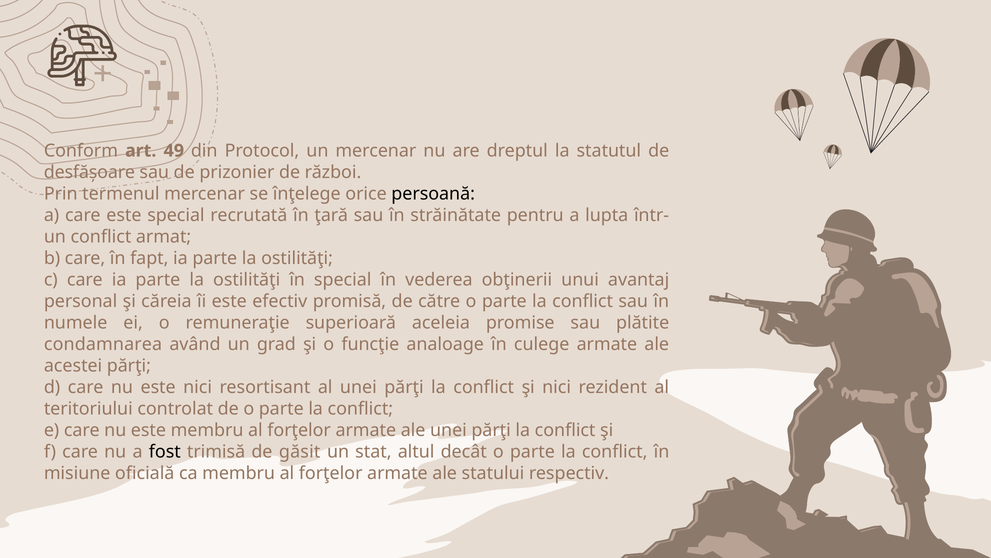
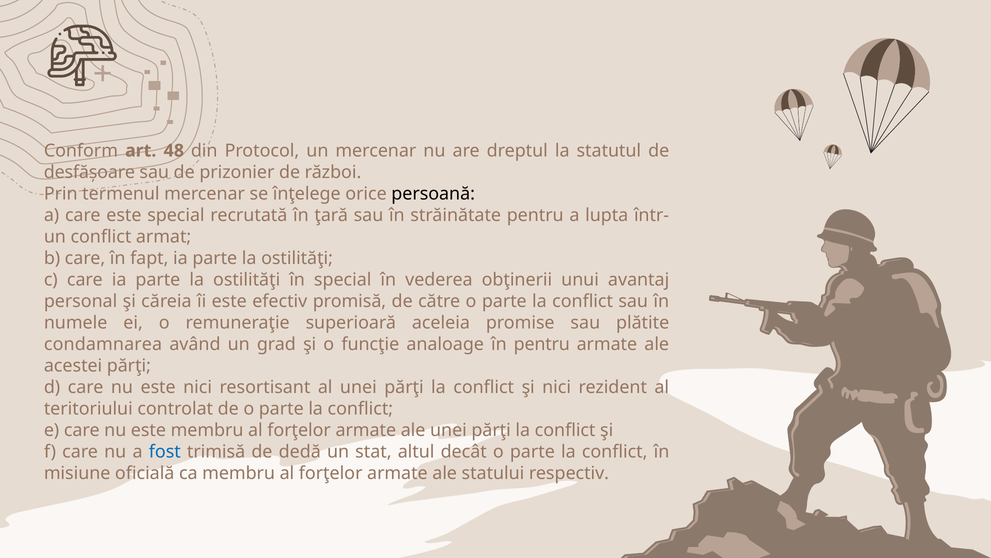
49: 49 -> 48
în culege: culege -> pentru
fost colour: black -> blue
găsit: găsit -> dedă
